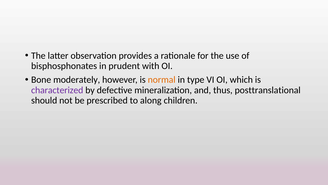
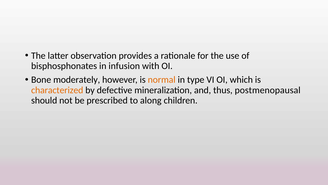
prudent: prudent -> infusion
characterized colour: purple -> orange
posttranslational: posttranslational -> postmenopausal
